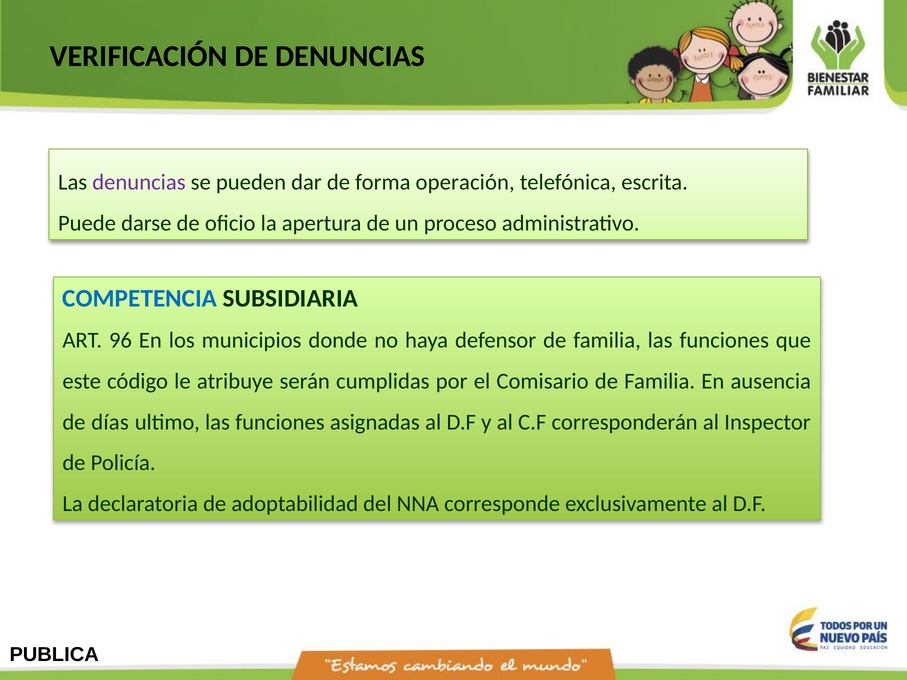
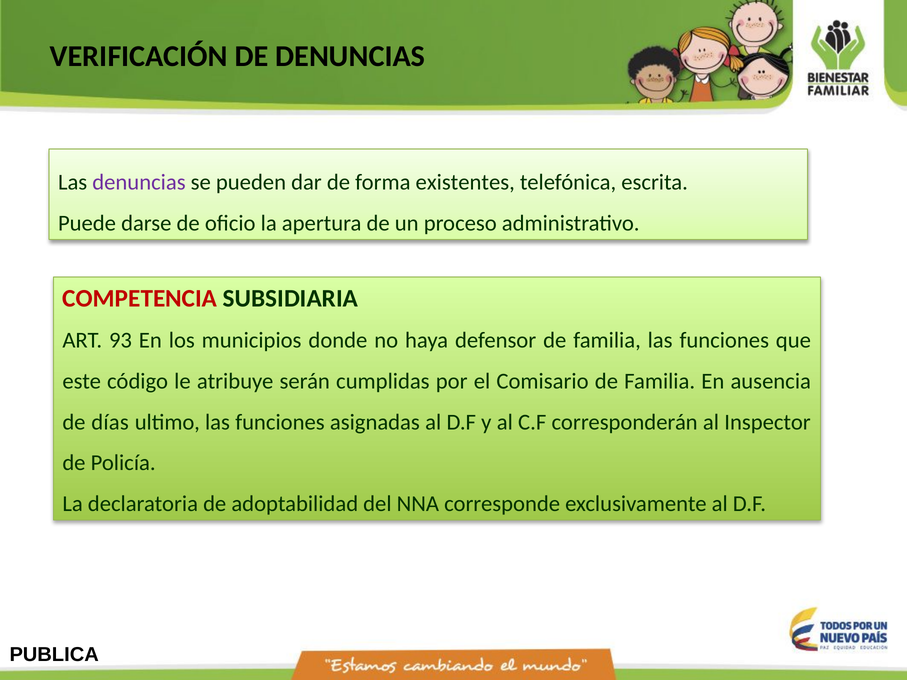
operación: operación -> existentes
COMPETENCIA colour: blue -> red
96: 96 -> 93
